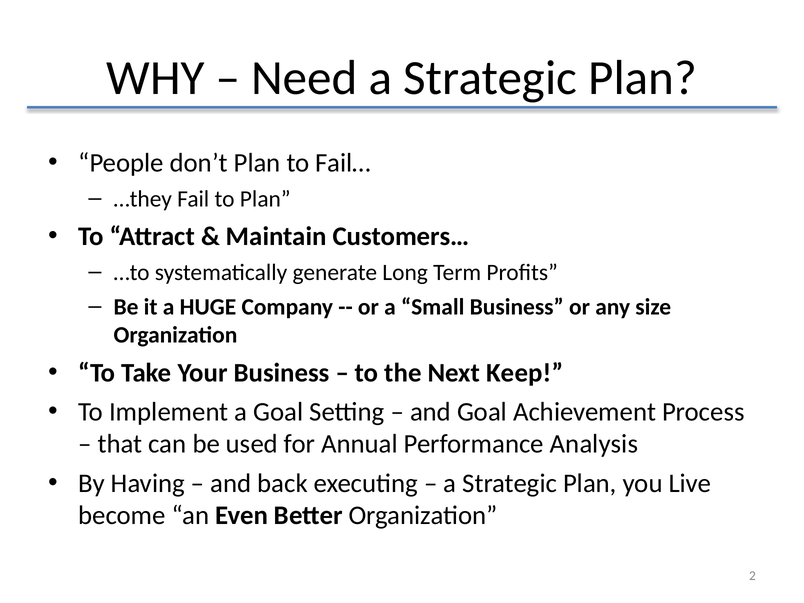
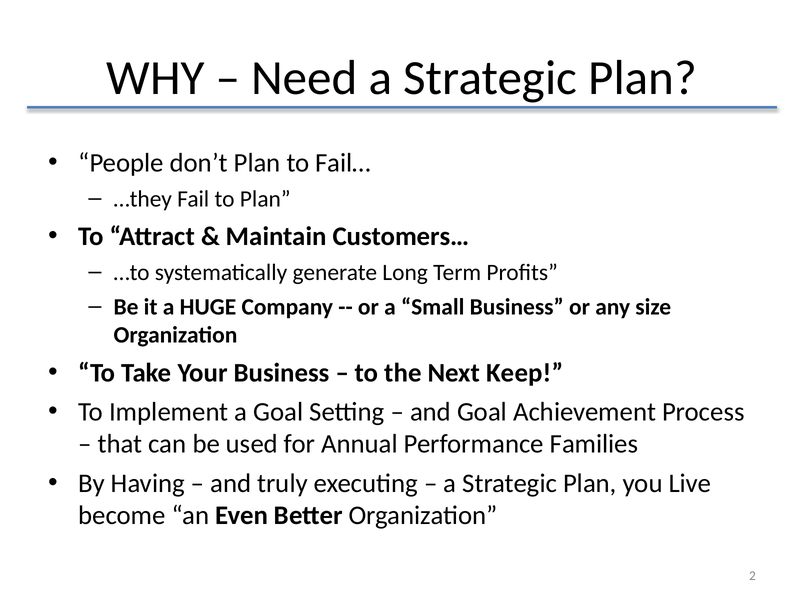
Analysis: Analysis -> Families
back: back -> truly
